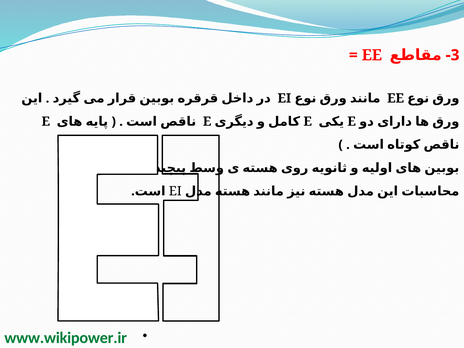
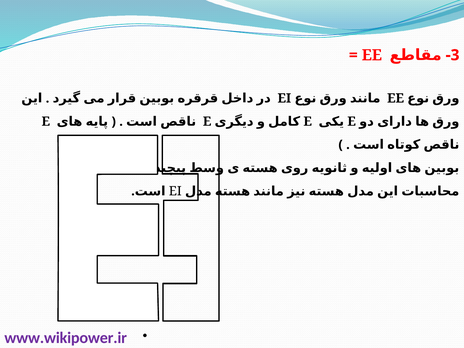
www.wikipower.ir colour: green -> purple
